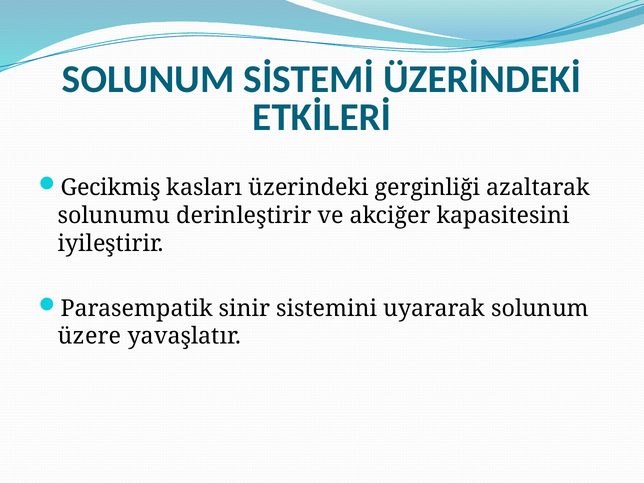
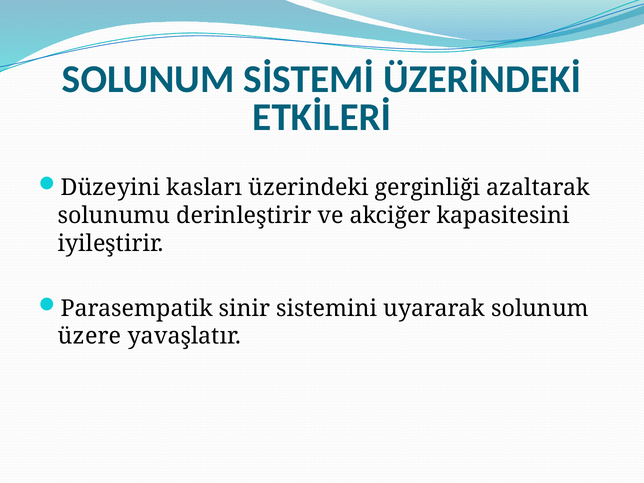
Gecikmiş: Gecikmiş -> Düzeyini
